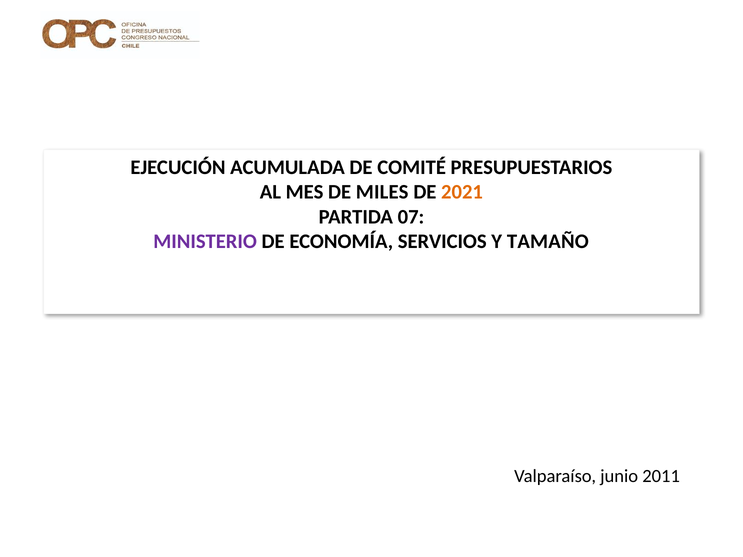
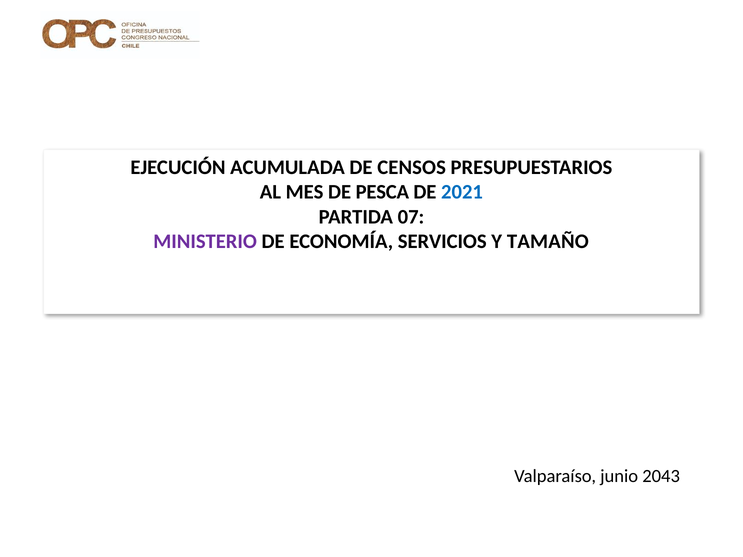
COMITÉ: COMITÉ -> CENSOS
MILES: MILES -> PESCA
2021 colour: orange -> blue
2011: 2011 -> 2043
